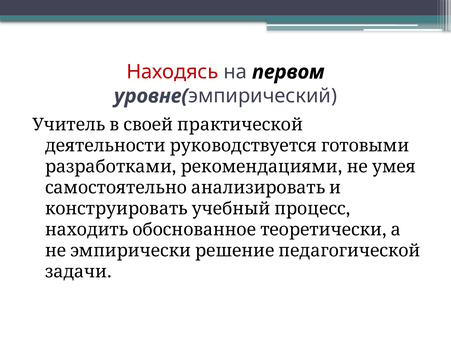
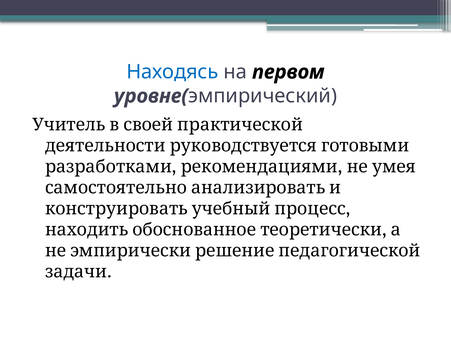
Находясь colour: red -> blue
